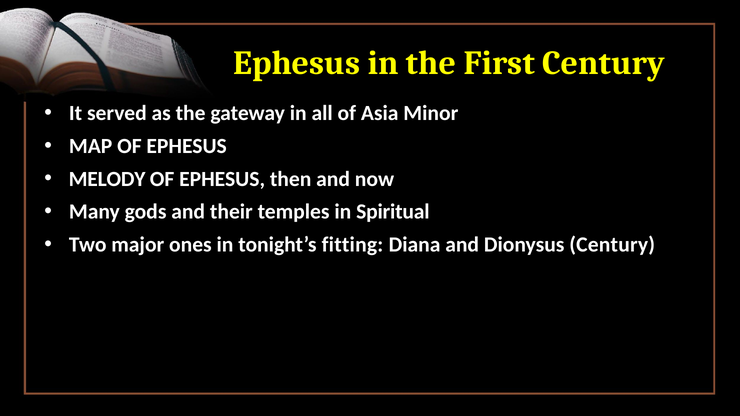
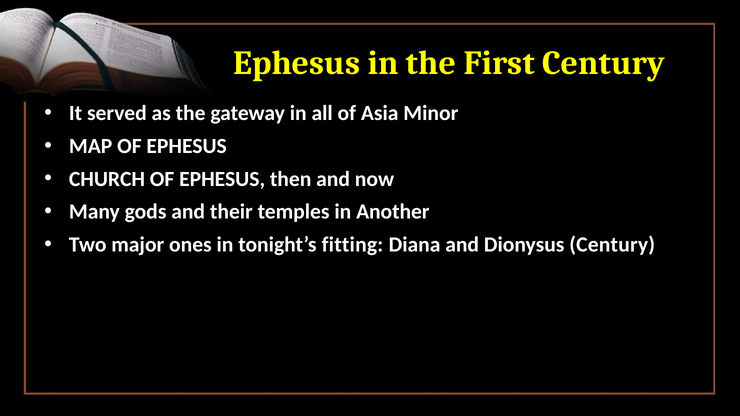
MELODY: MELODY -> CHURCH
Spiritual: Spiritual -> Another
